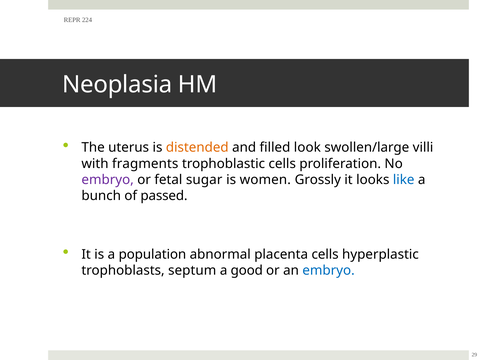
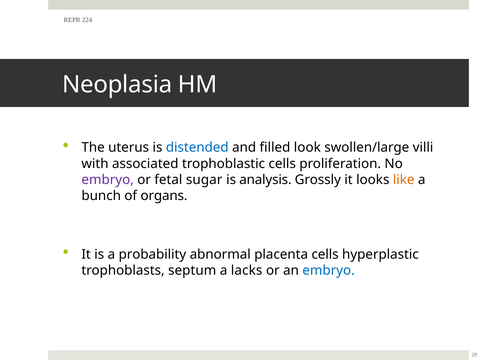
distended colour: orange -> blue
fragments: fragments -> associated
women: women -> analysis
like colour: blue -> orange
passed: passed -> organs
population: population -> probability
good: good -> lacks
